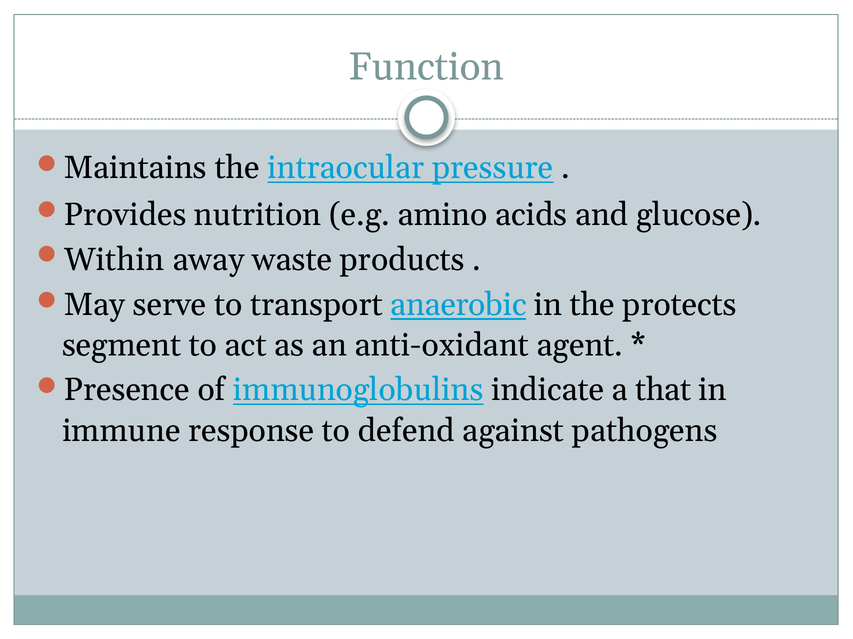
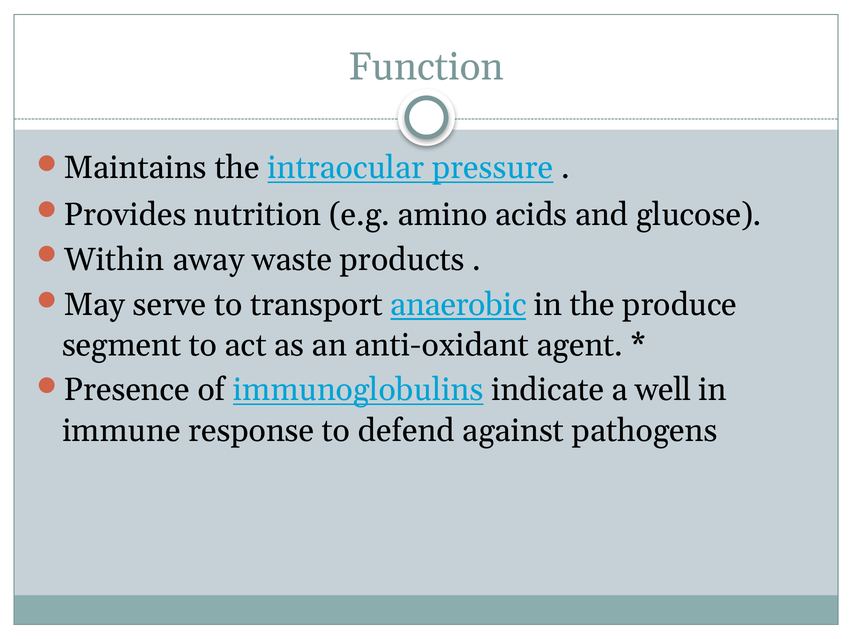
protects: protects -> produce
that: that -> well
